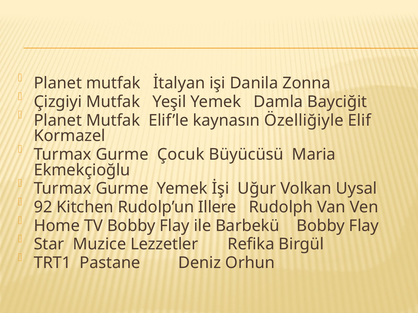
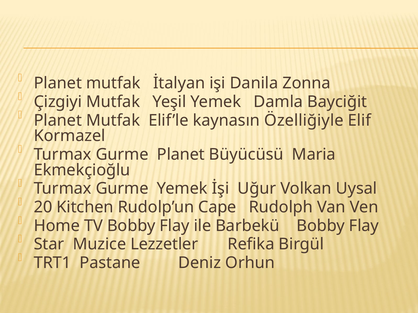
Gurme Çocuk: Çocuk -> Planet
92: 92 -> 20
Illere: Illere -> Cape
